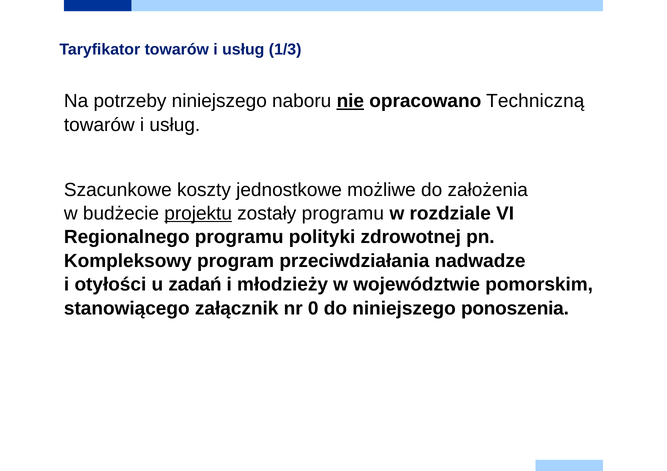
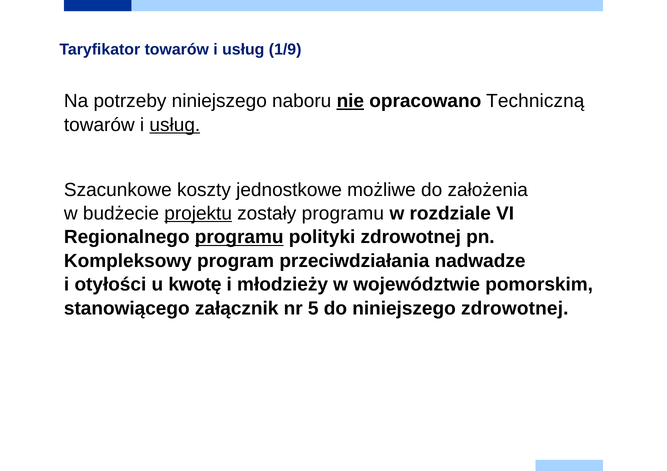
1/3: 1/3 -> 1/9
usług at (175, 125) underline: none -> present
programu at (239, 238) underline: none -> present
zadań: zadań -> kwotę
0: 0 -> 5
niniejszego ponoszenia: ponoszenia -> zdrowotnej
